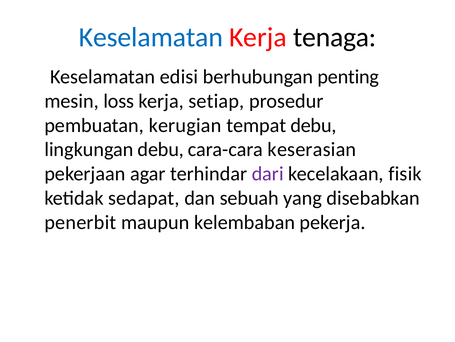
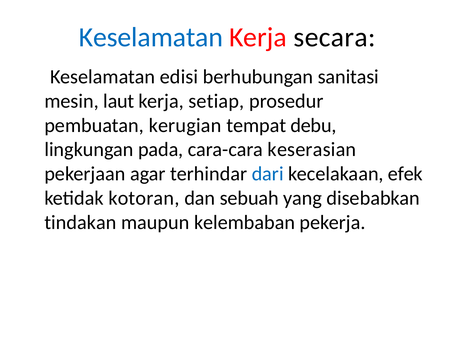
tenaga: tenaga -> secara
penting: penting -> sanitasi
loss: loss -> laut
lingkungan debu: debu -> pada
dari colour: purple -> blue
fisik: fisik -> efek
sedapat: sedapat -> kotoran
penerbit: penerbit -> tindakan
